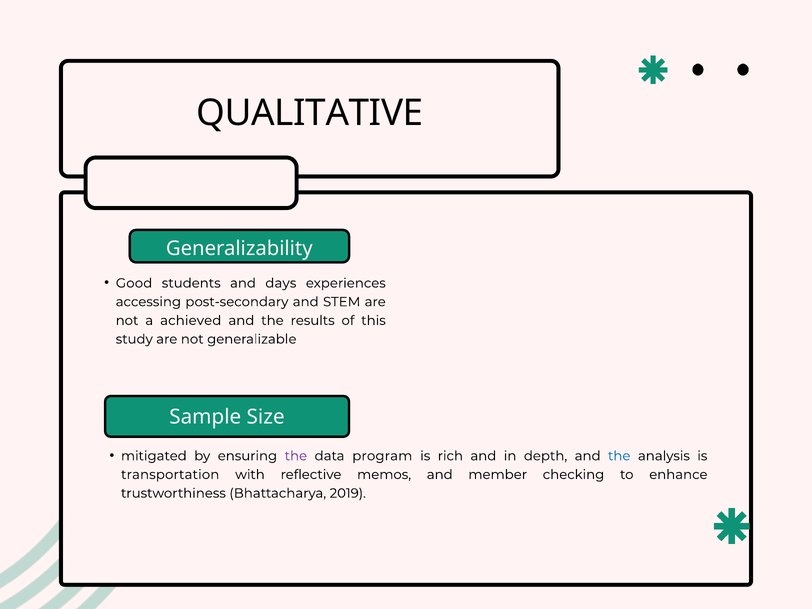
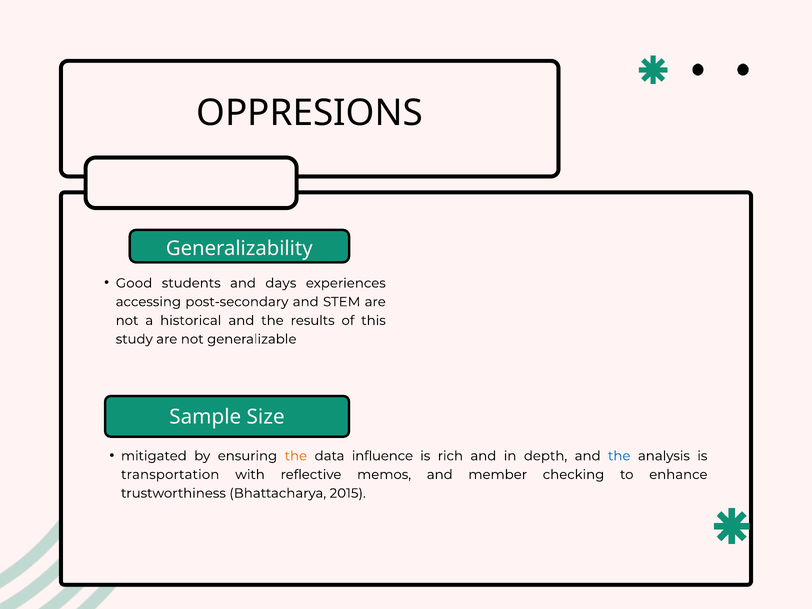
QUALITATIVE: QUALITATIVE -> OPPRESIONS
achieved: achieved -> historical
the at (296, 456) colour: purple -> orange
program: program -> influence
2019: 2019 -> 2015
